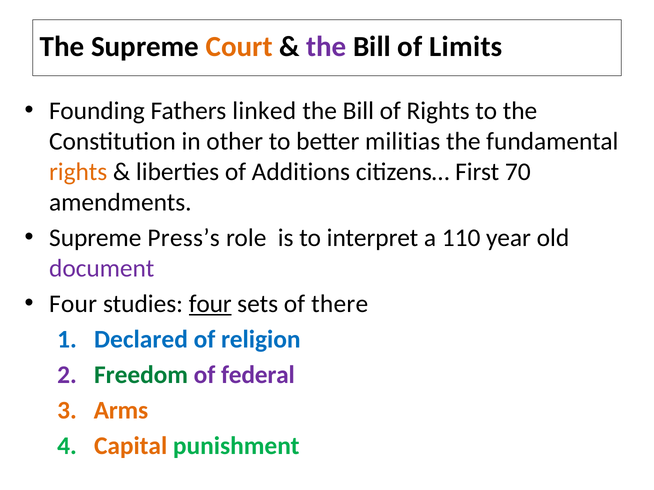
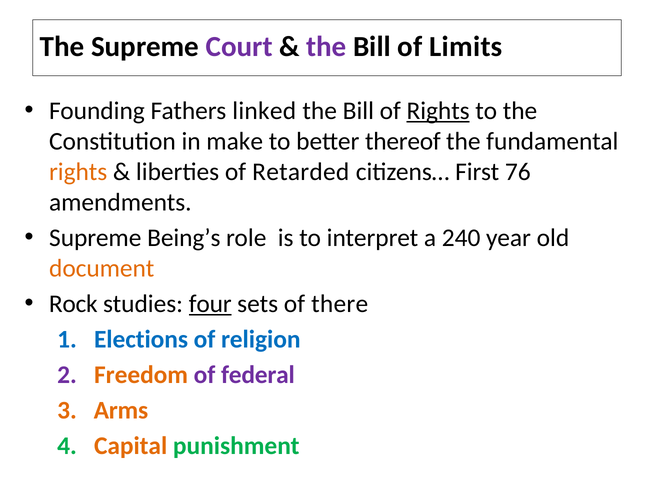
Court colour: orange -> purple
Rights at (438, 111) underline: none -> present
other: other -> make
militias: militias -> thereof
Additions: Additions -> Retarded
70: 70 -> 76
Press’s: Press’s -> Being’s
110: 110 -> 240
document colour: purple -> orange
Four at (73, 304): Four -> Rock
Declared: Declared -> Elections
Freedom colour: green -> orange
